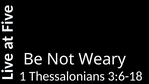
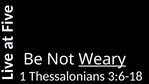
Weary underline: none -> present
